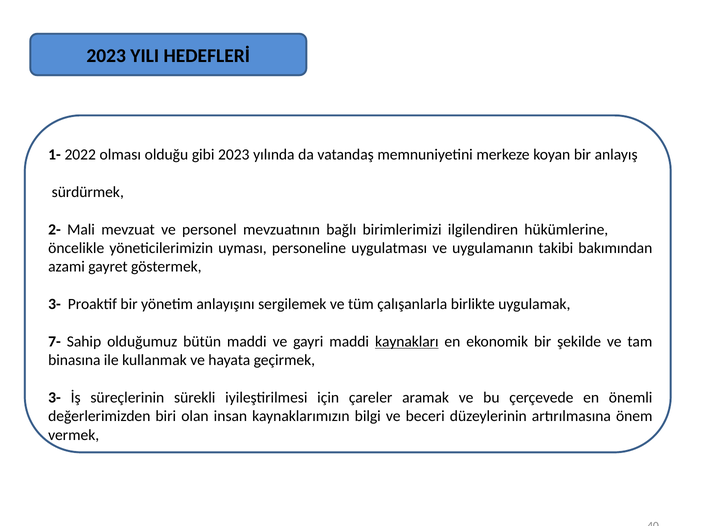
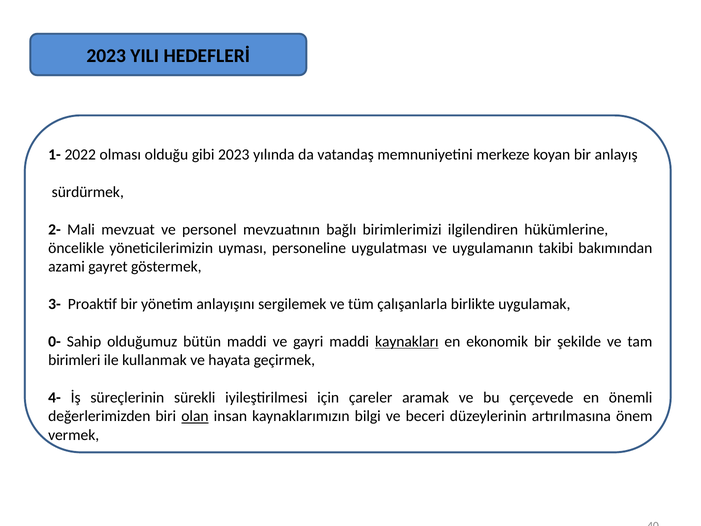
7-: 7- -> 0-
binasına: binasına -> birimleri
3- at (55, 397): 3- -> 4-
olan underline: none -> present
